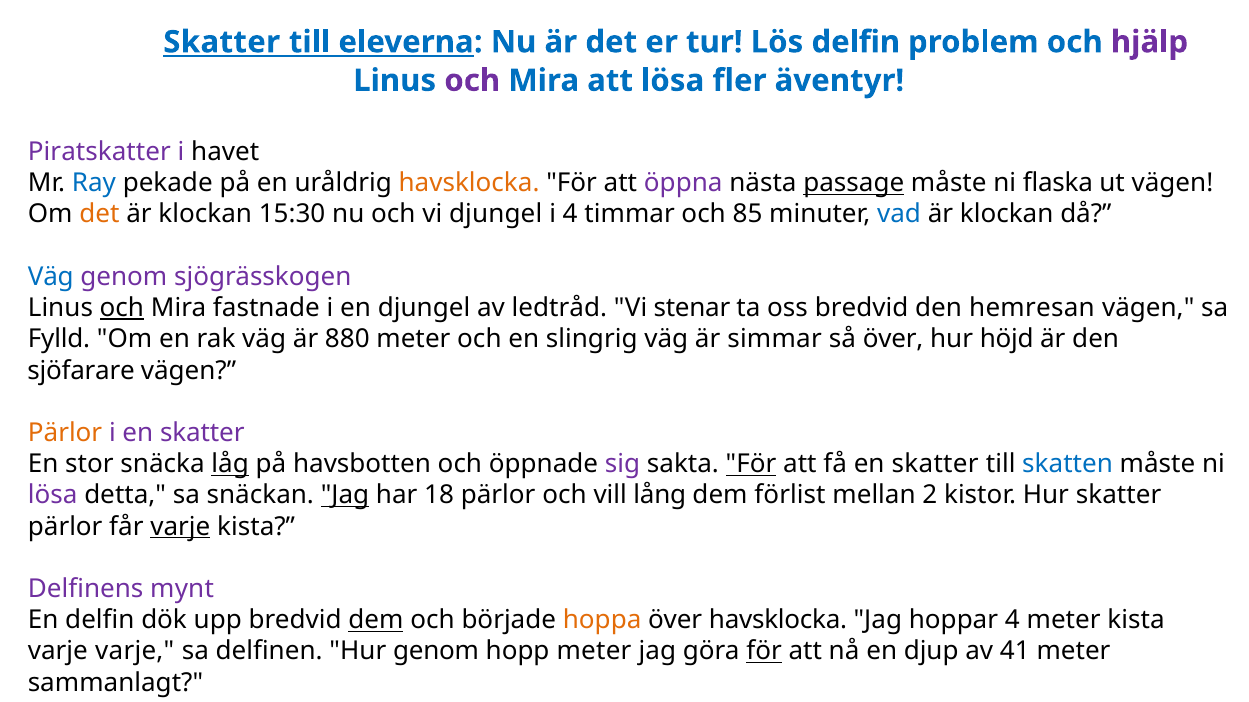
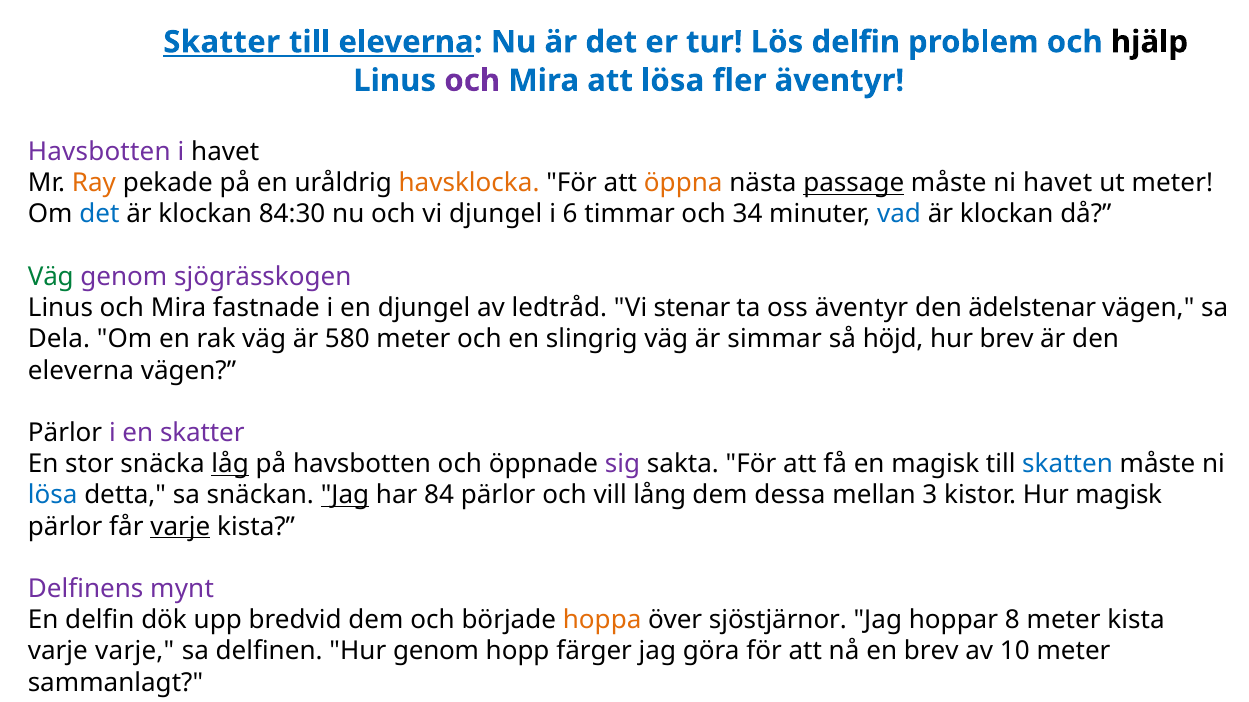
hjälp colour: purple -> black
Piratskatter at (99, 152): Piratskatter -> Havsbotten
Ray colour: blue -> orange
öppna colour: purple -> orange
ni flaska: flaska -> havet
ut vägen: vägen -> meter
det at (99, 215) colour: orange -> blue
15:30: 15:30 -> 84:30
i 4: 4 -> 6
85: 85 -> 34
Väg at (51, 277) colour: blue -> green
och at (122, 308) underline: present -> none
oss bredvid: bredvid -> äventyr
hemresan: hemresan -> ädelstenar
Fylld: Fylld -> Dela
880: 880 -> 580
så över: över -> höjd
hur höjd: höjd -> brev
sjöfarare at (81, 371): sjöfarare -> eleverna
Pärlor at (65, 433) colour: orange -> black
För at (751, 464) underline: present -> none
få en skatter: skatter -> magisk
lösa at (53, 496) colour: purple -> blue
18: 18 -> 84
förlist: förlist -> dessa
2: 2 -> 3
Hur skatter: skatter -> magisk
dem at (376, 621) underline: present -> none
över havsklocka: havsklocka -> sjöstjärnor
hoppar 4: 4 -> 8
hopp meter: meter -> färger
för at (764, 652) underline: present -> none
en djup: djup -> brev
41: 41 -> 10
